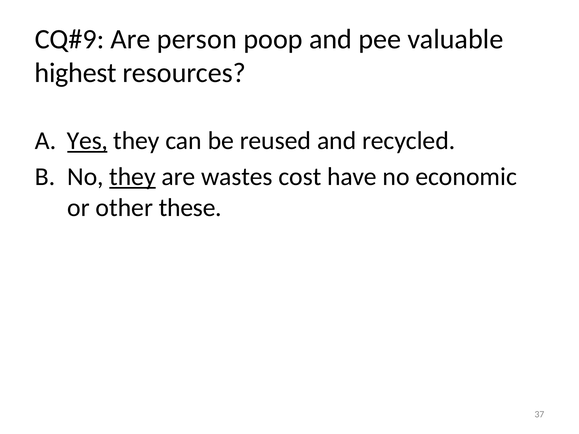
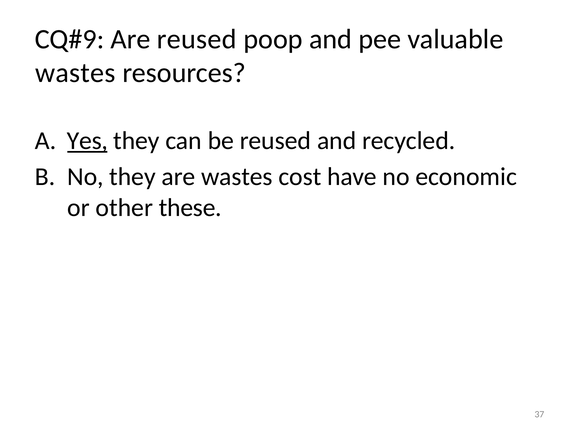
Are person: person -> reused
highest at (76, 73): highest -> wastes
they at (132, 177) underline: present -> none
